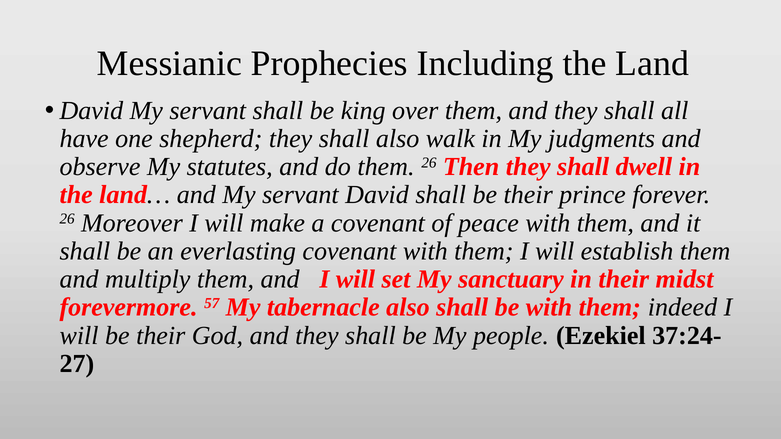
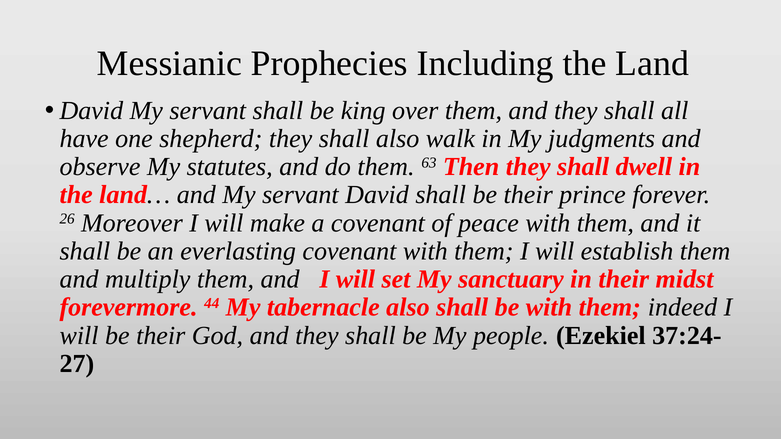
them 26: 26 -> 63
57: 57 -> 44
